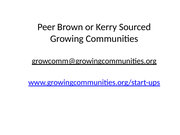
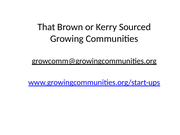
Peer: Peer -> That
